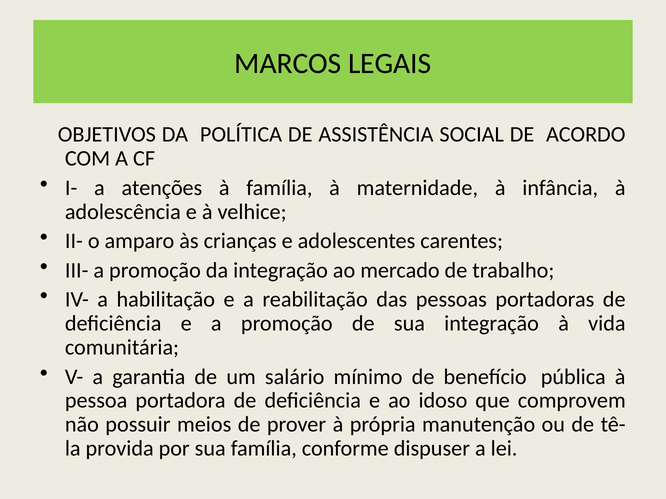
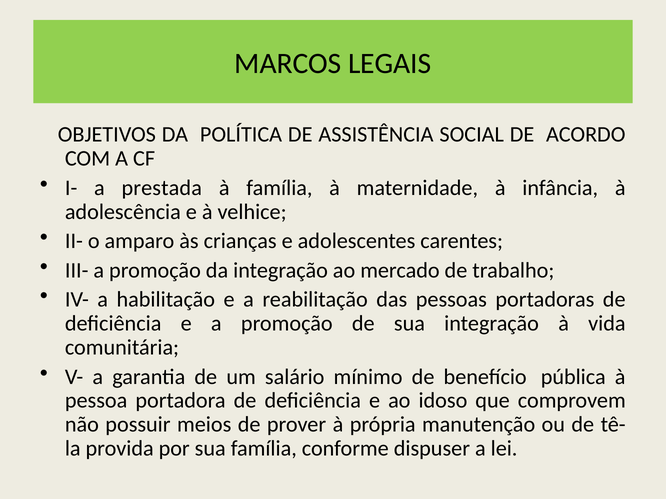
atenções: atenções -> prestada
